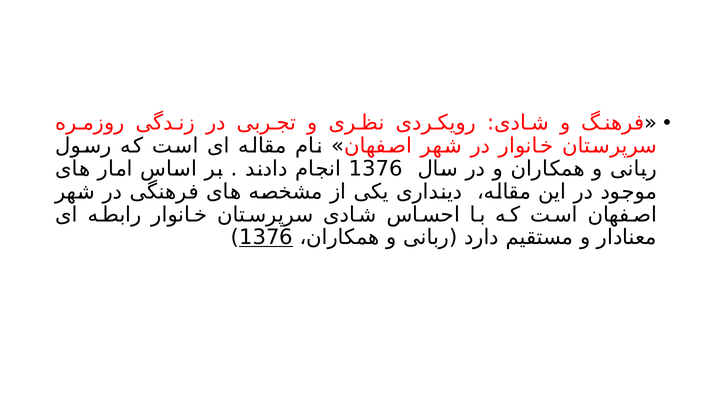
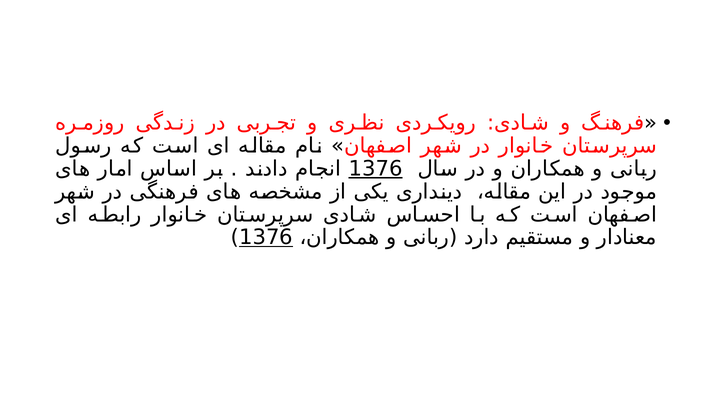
1376 at (376, 168) underline: none -> present
